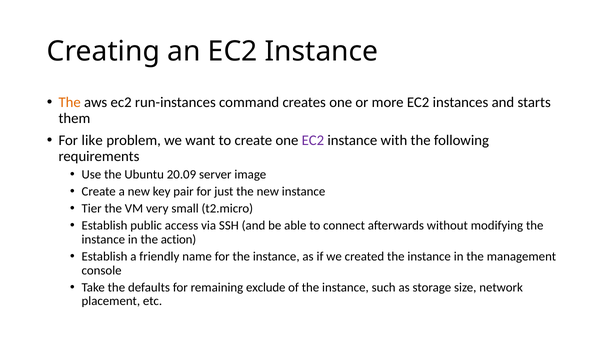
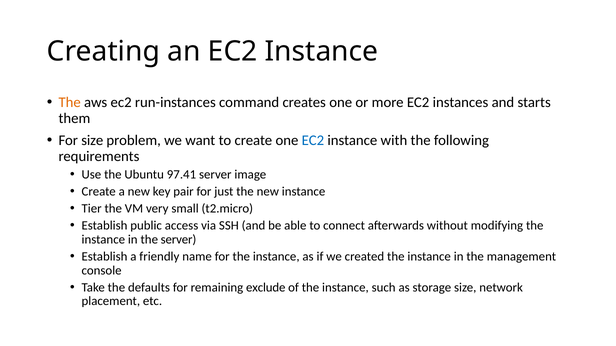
For like: like -> size
EC2 at (313, 141) colour: purple -> blue
20.09: 20.09 -> 97.41
the action: action -> server
